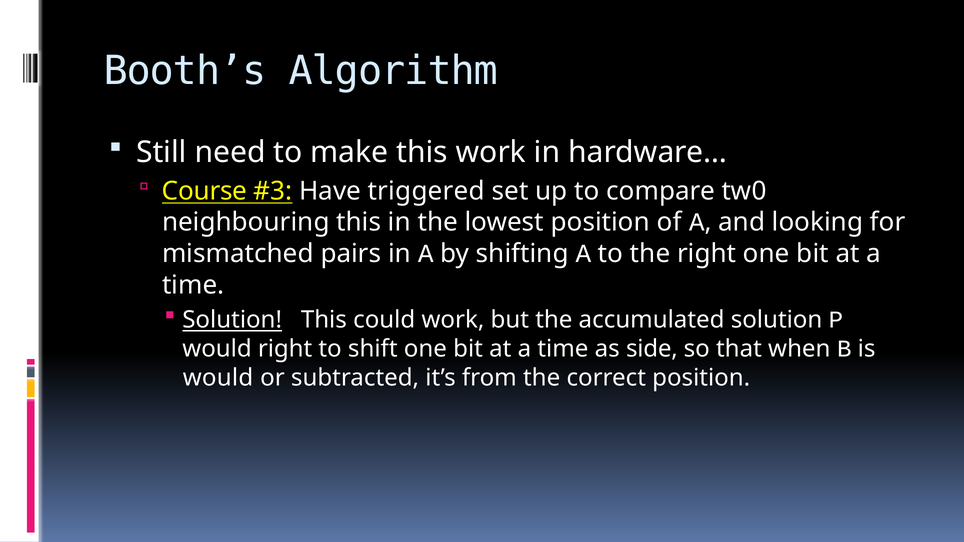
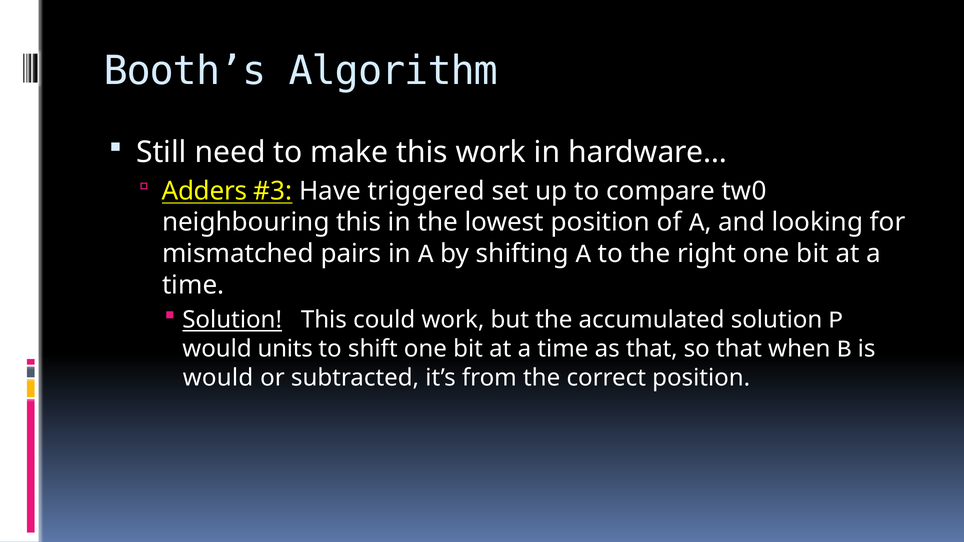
Course: Course -> Adders
would right: right -> units
as side: side -> that
